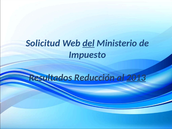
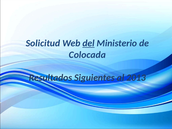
Impuesto: Impuesto -> Colocada
Reducción: Reducción -> Siguientes
2013 underline: present -> none
